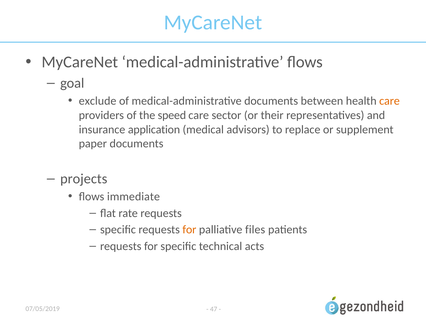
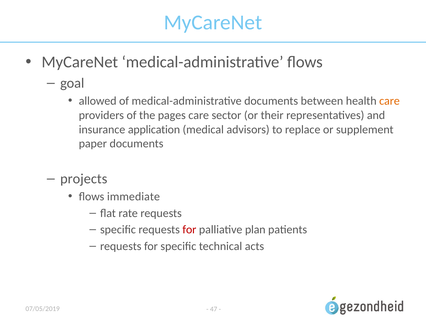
exclude: exclude -> allowed
speed: speed -> pages
for at (189, 230) colour: orange -> red
files: files -> plan
